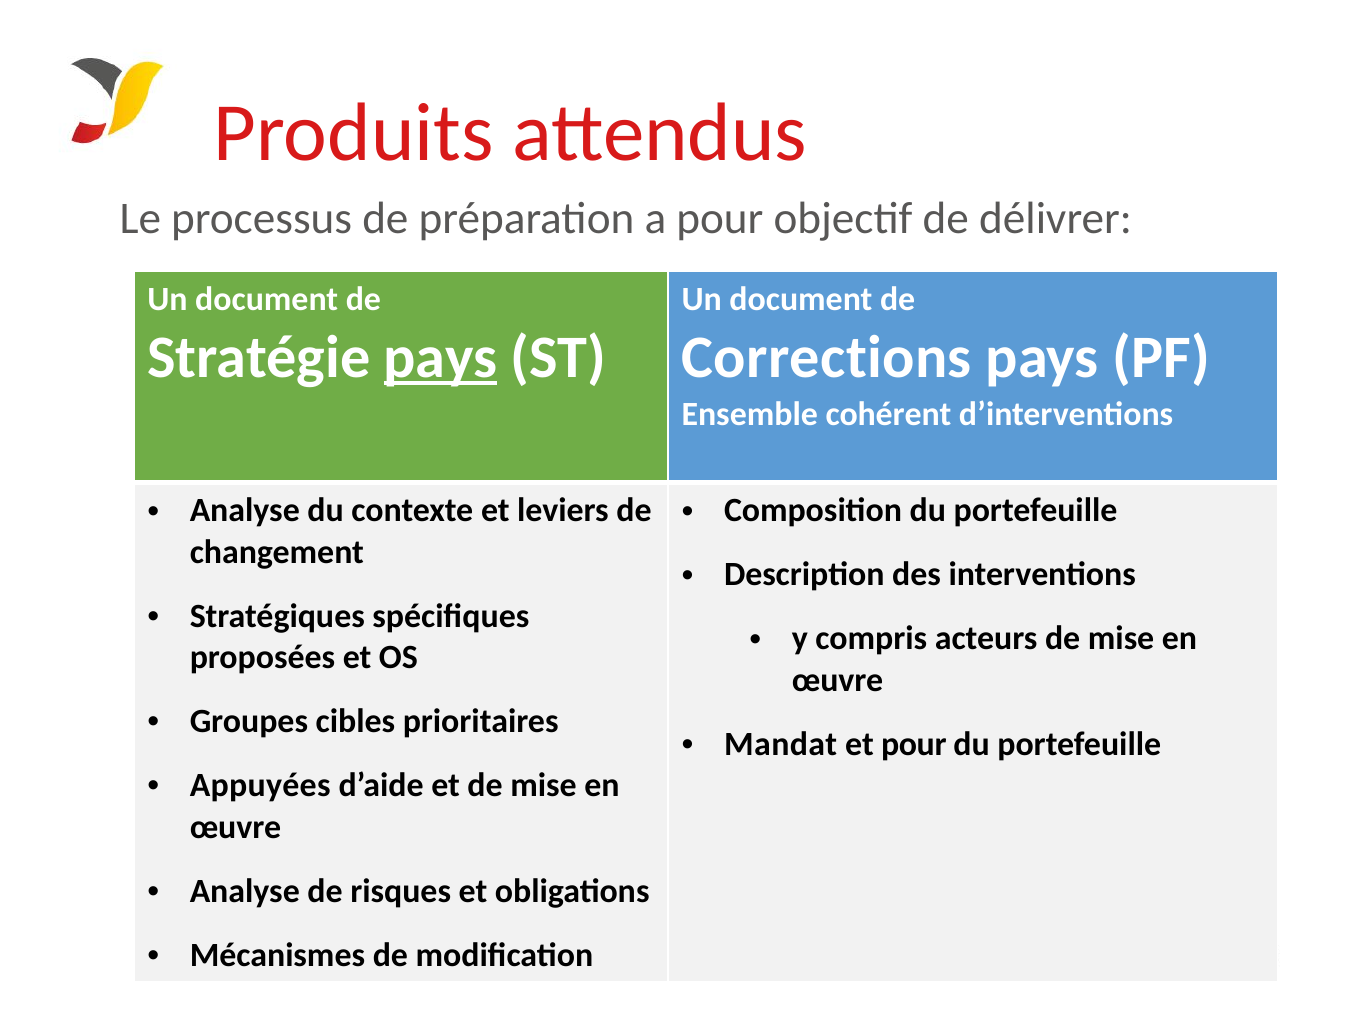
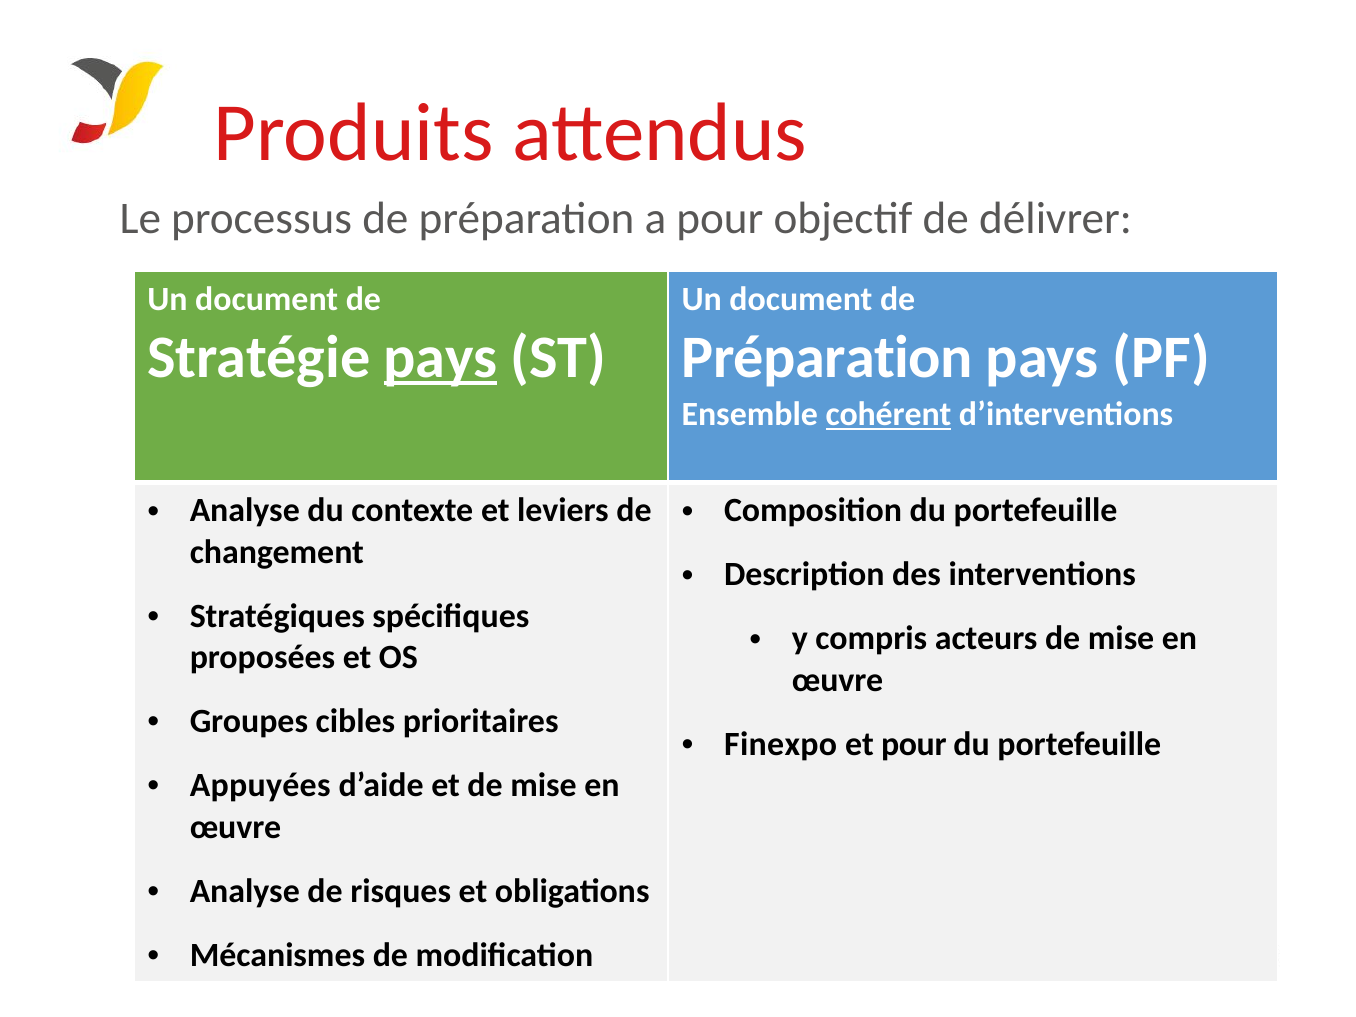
Corrections at (827, 357): Corrections -> Préparation
cohérent underline: none -> present
Mandat: Mandat -> Finexpo
